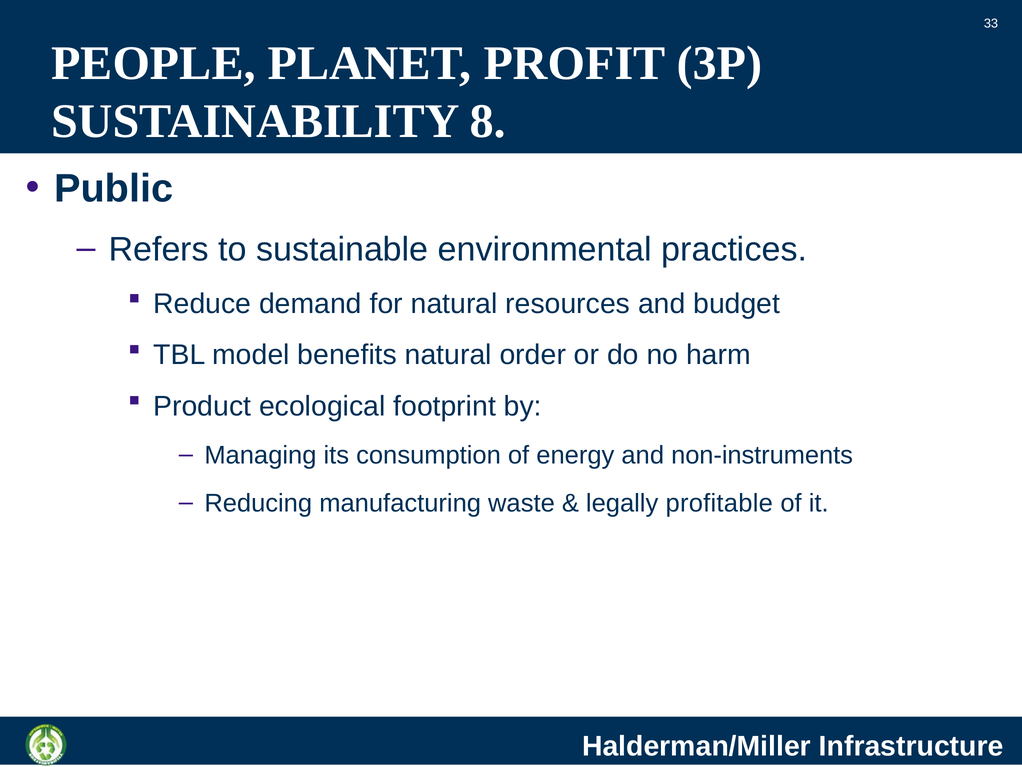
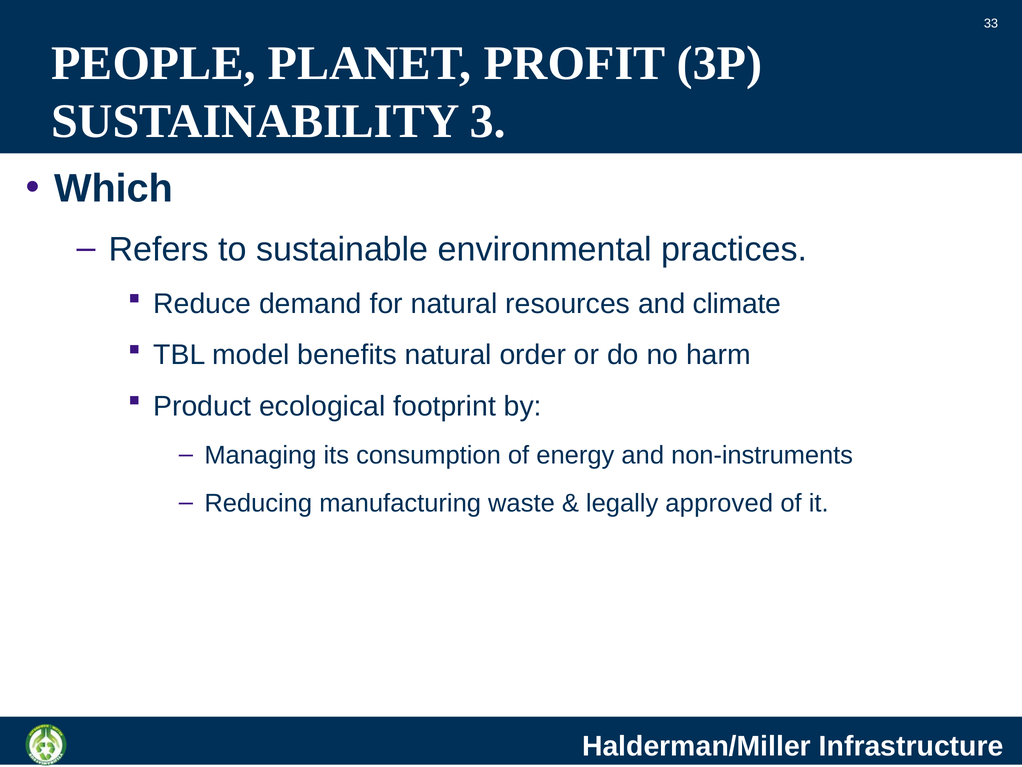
8: 8 -> 3
Public: Public -> Which
budget: budget -> climate
profitable: profitable -> approved
